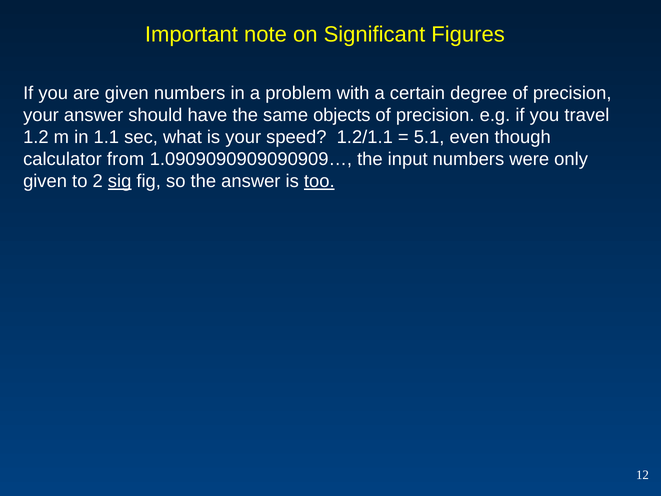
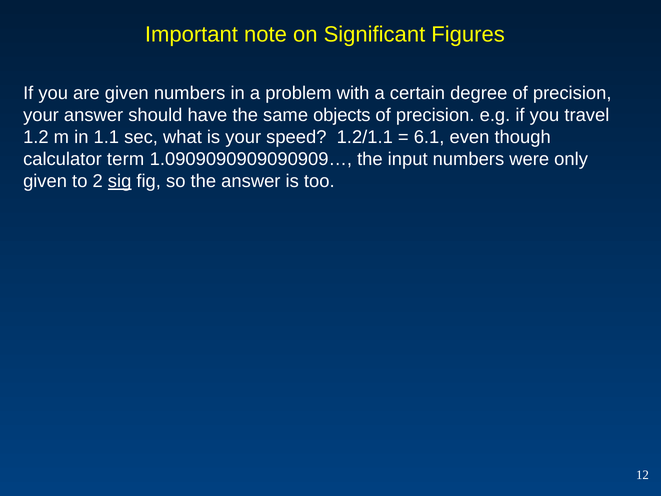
5.1: 5.1 -> 6.1
from: from -> term
too underline: present -> none
